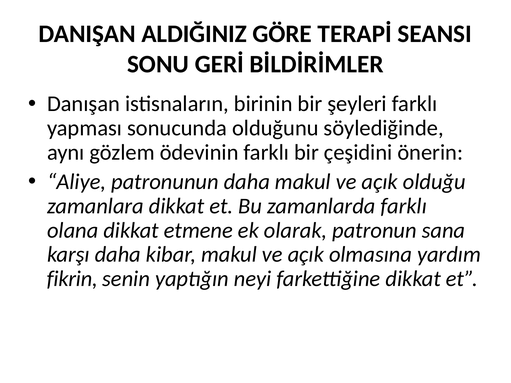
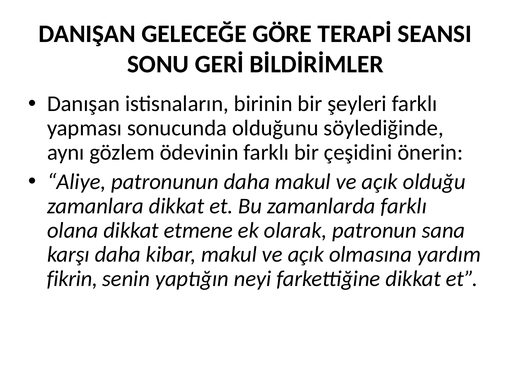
ALDIĞINIZ: ALDIĞINIZ -> GELECEĞE
